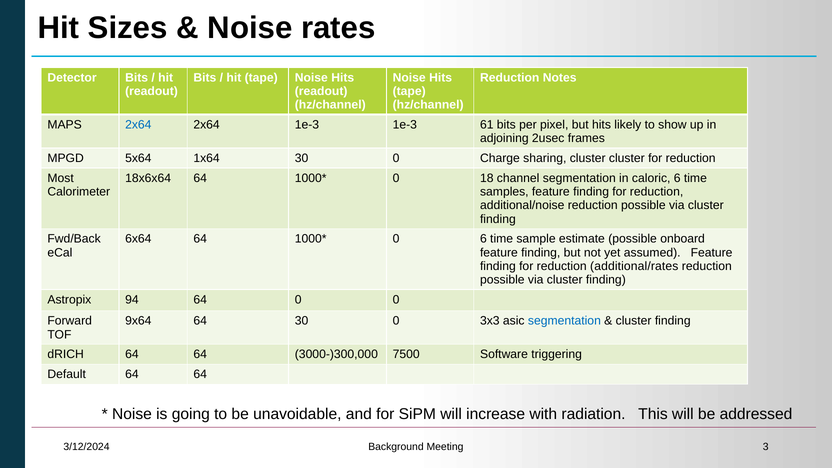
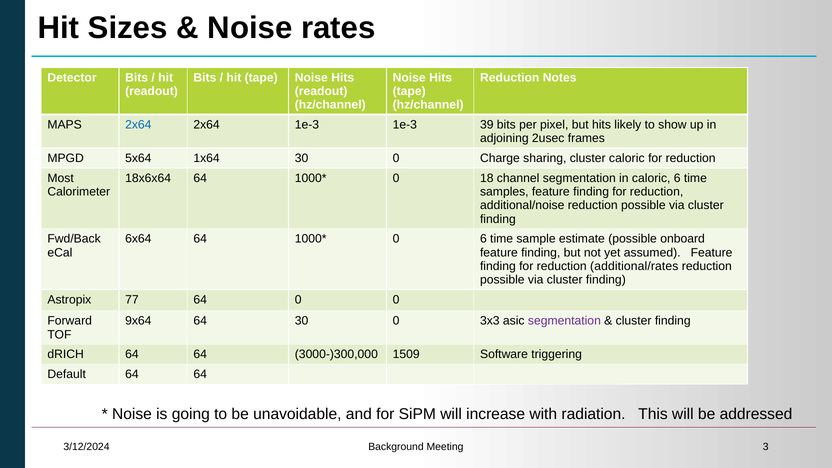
61: 61 -> 39
cluster cluster: cluster -> caloric
94: 94 -> 77
segmentation at (564, 321) colour: blue -> purple
7500: 7500 -> 1509
